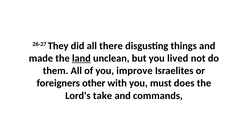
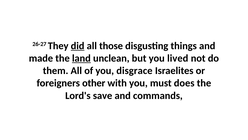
did underline: none -> present
there: there -> those
improve: improve -> disgrace
take: take -> save
